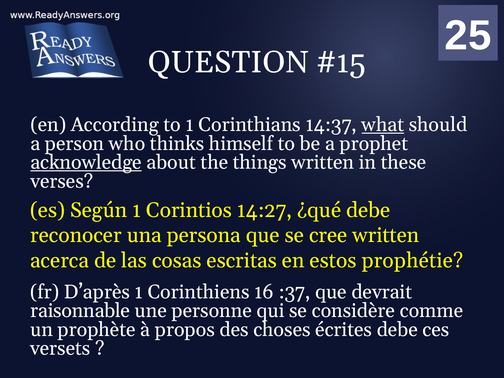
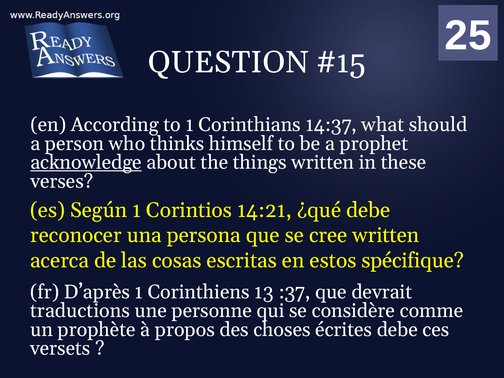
what underline: present -> none
14:27: 14:27 -> 14:21
prophétie: prophétie -> spécifique
Corinthiens 16: 16 -> 13
raisonnable: raisonnable -> traductions
